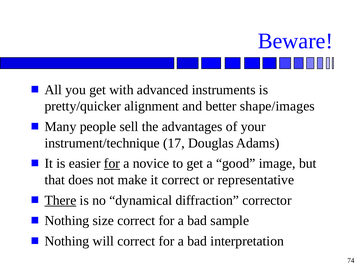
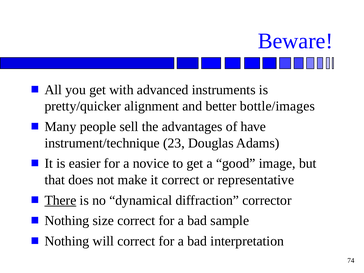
shape/images: shape/images -> bottle/images
your: your -> have
17: 17 -> 23
for at (112, 163) underline: present -> none
